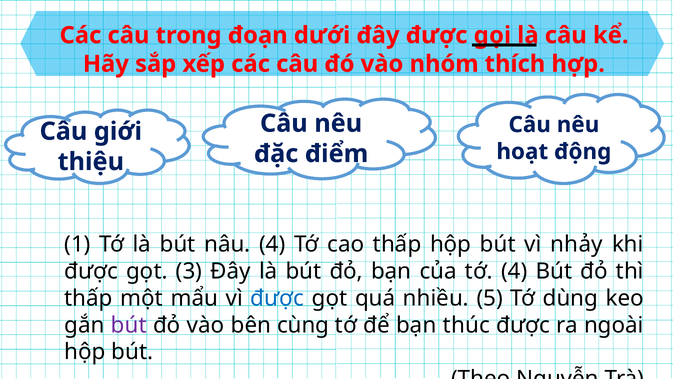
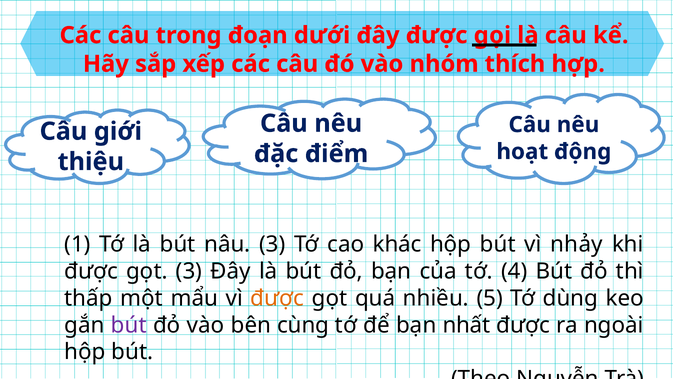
nâu 4: 4 -> 3
cao thấp: thấp -> khác
được at (277, 298) colour: blue -> orange
thúc: thúc -> nhất
